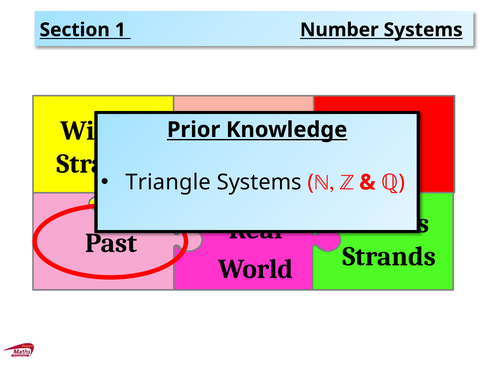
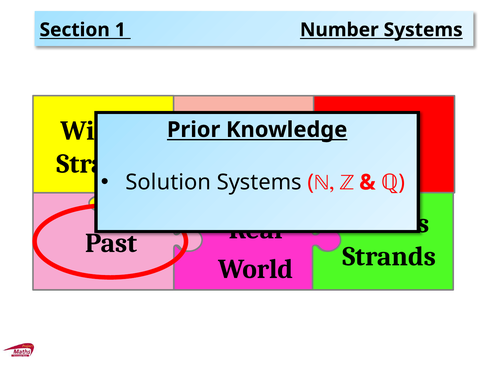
Triangle: Triangle -> Solution
